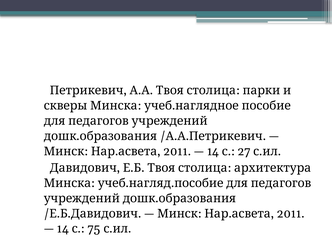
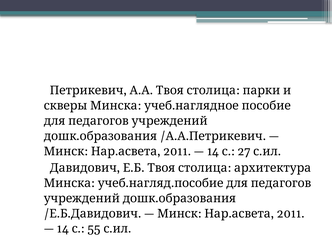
75: 75 -> 55
